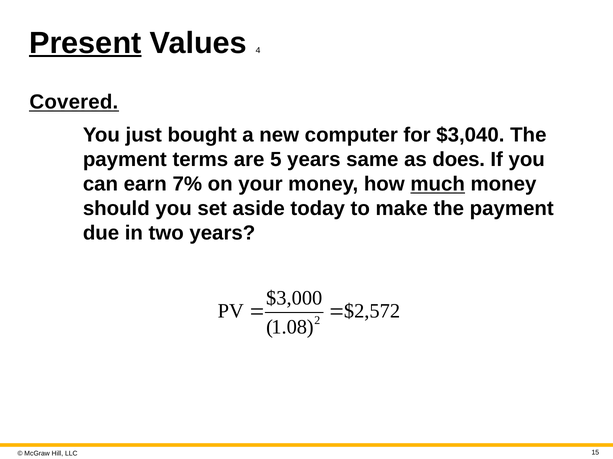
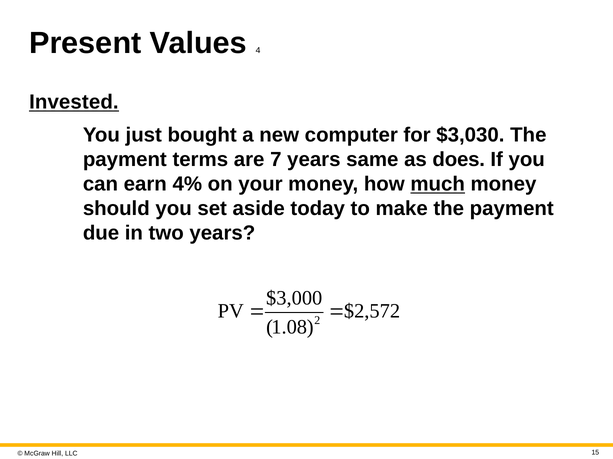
Present underline: present -> none
Covered: Covered -> Invested
$3,040: $3,040 -> $3,030
5: 5 -> 7
7%: 7% -> 4%
